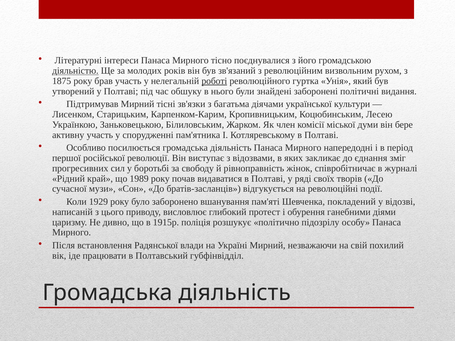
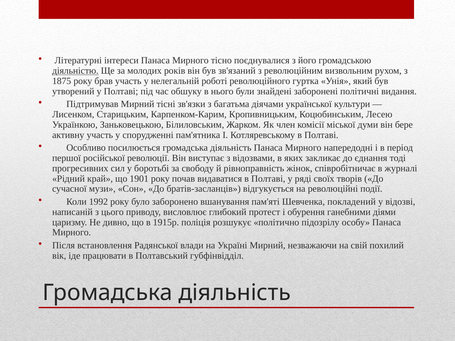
роботі underline: present -> none
зміг: зміг -> тоді
1989: 1989 -> 1901
1929: 1929 -> 1992
